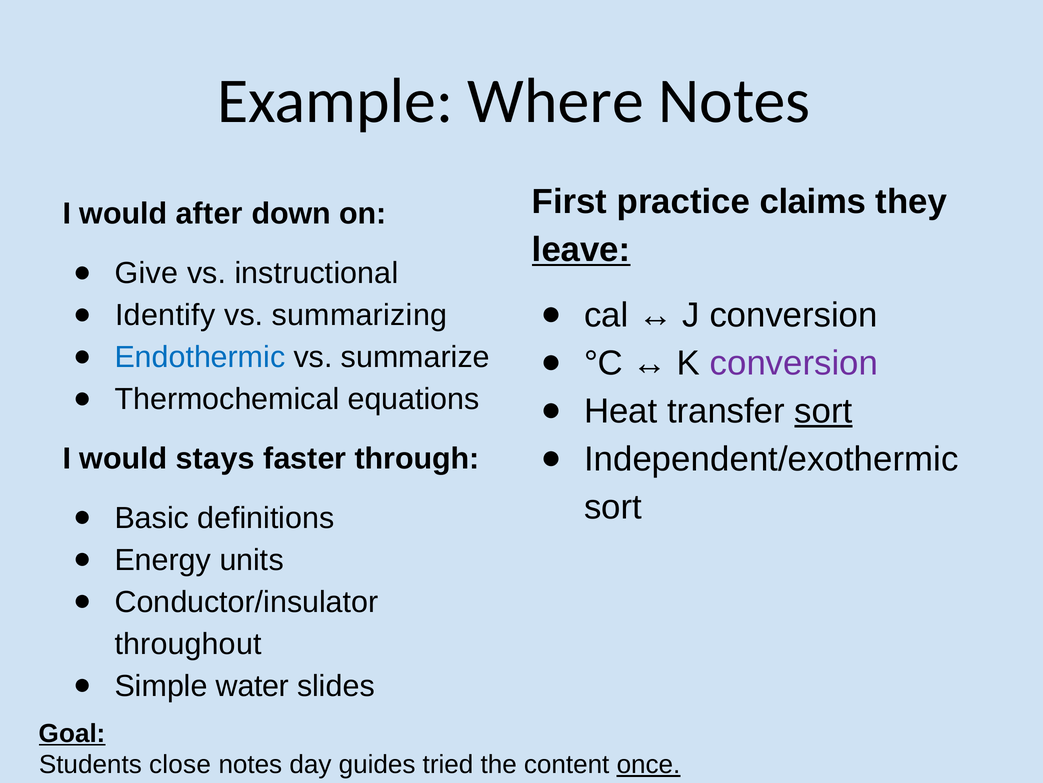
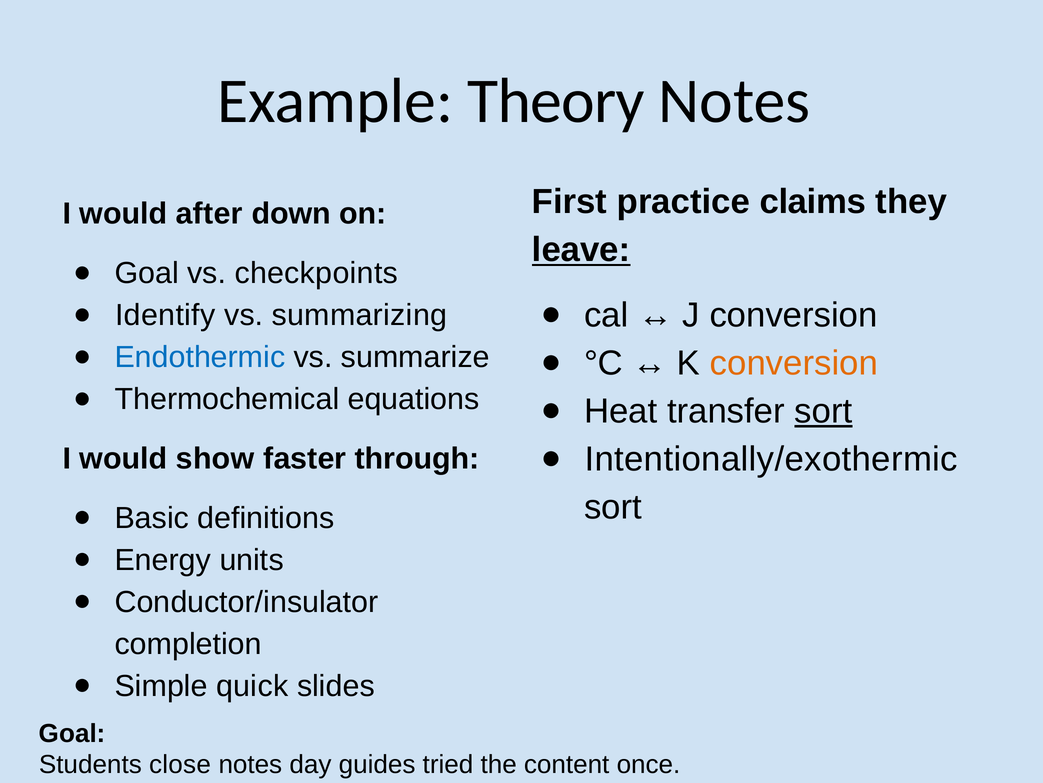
Where: Where -> Theory
Give at (147, 273): Give -> Goal
instructional: instructional -> checkpoints
conversion at (794, 363) colour: purple -> orange
Independent/exothermic: Independent/exothermic -> Intentionally/exothermic
stays: stays -> show
throughout: throughout -> completion
water: water -> quick
Goal at (72, 733) underline: present -> none
once underline: present -> none
